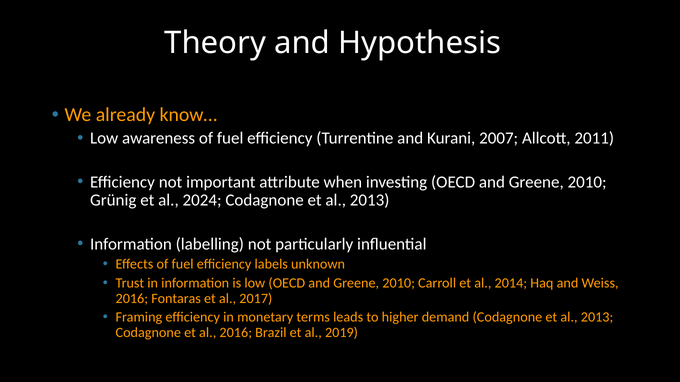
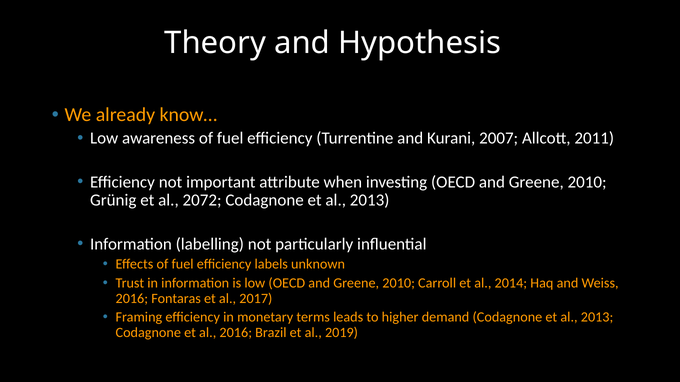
2024: 2024 -> 2072
